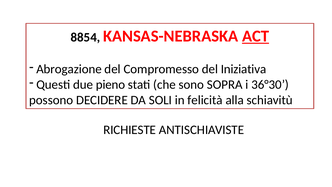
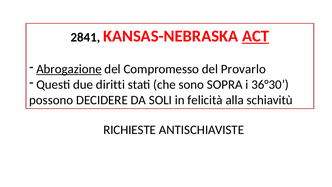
8854: 8854 -> 2841
Abrogazione underline: none -> present
Iniziativa: Iniziativa -> Provarlo
pieno: pieno -> diritti
